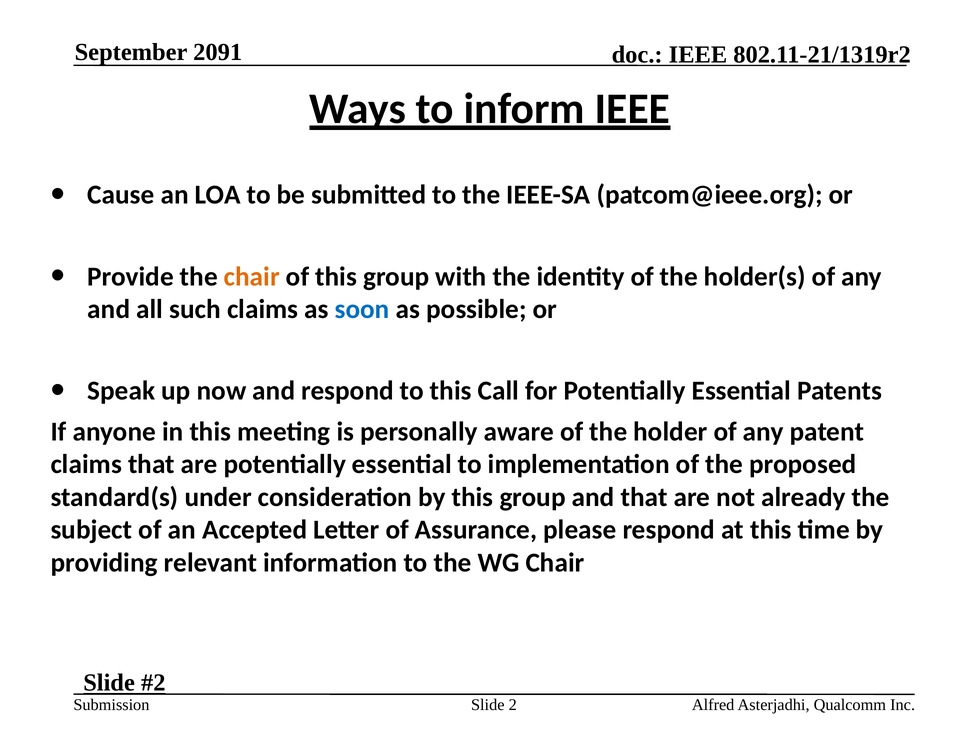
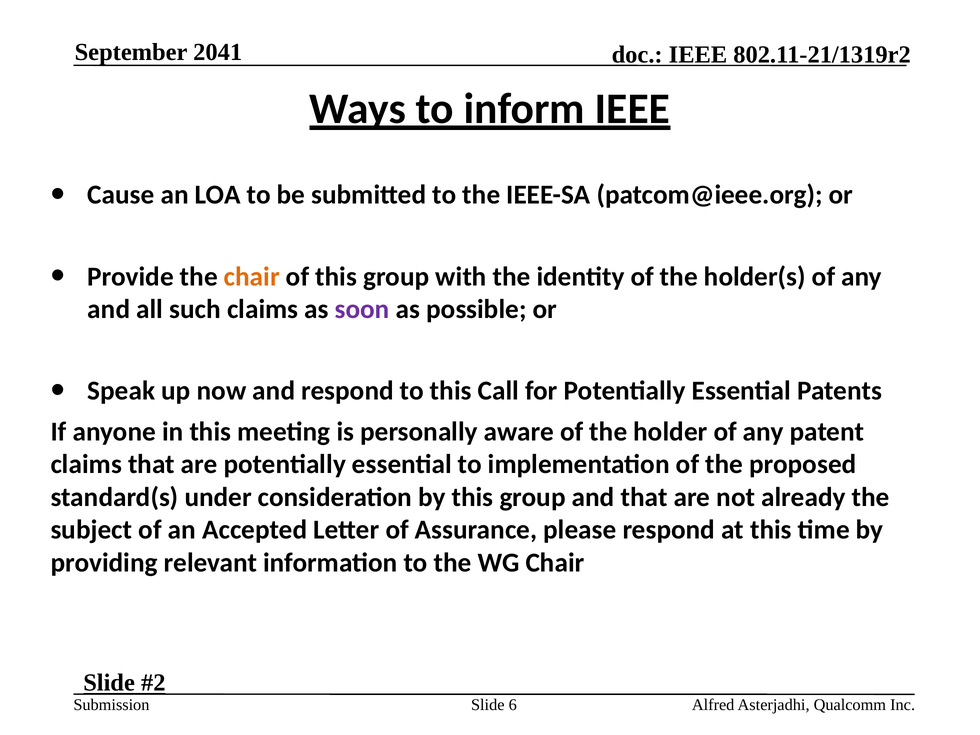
2091: 2091 -> 2041
soon colour: blue -> purple
2: 2 -> 6
